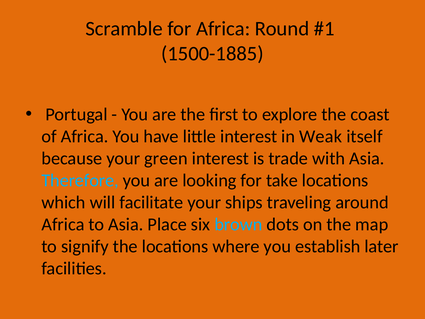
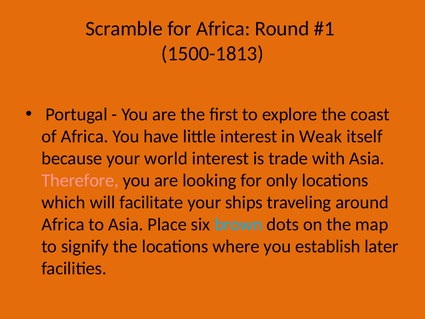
1500-1885: 1500-1885 -> 1500-1813
green: green -> world
Therefore colour: light blue -> pink
take: take -> only
